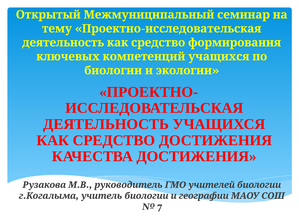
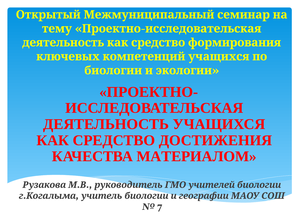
КАЧЕСТВА ДОСТИЖЕНИЯ: ДОСТИЖЕНИЯ -> МАТЕРИАЛОМ
